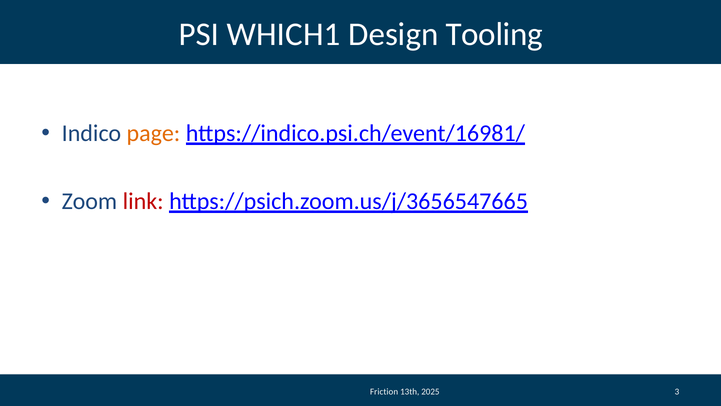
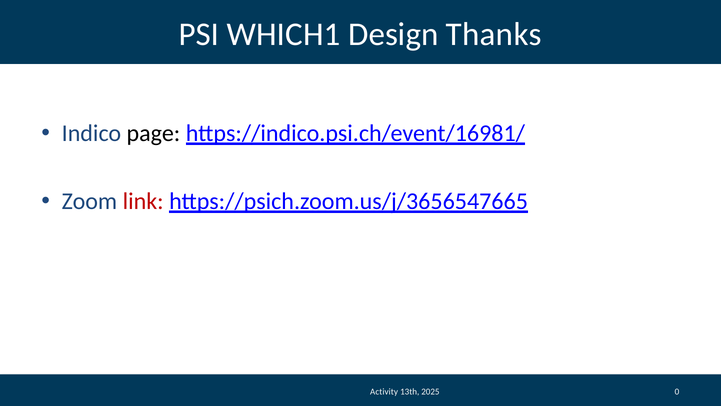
Tooling: Tooling -> Thanks
page colour: orange -> black
Friction: Friction -> Activity
3: 3 -> 0
